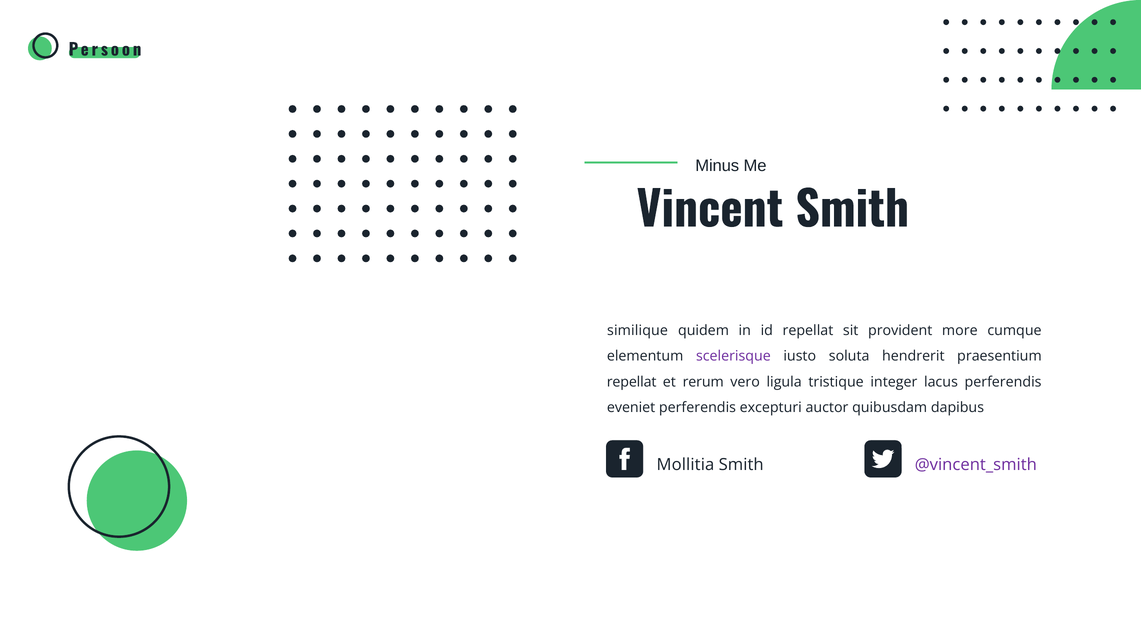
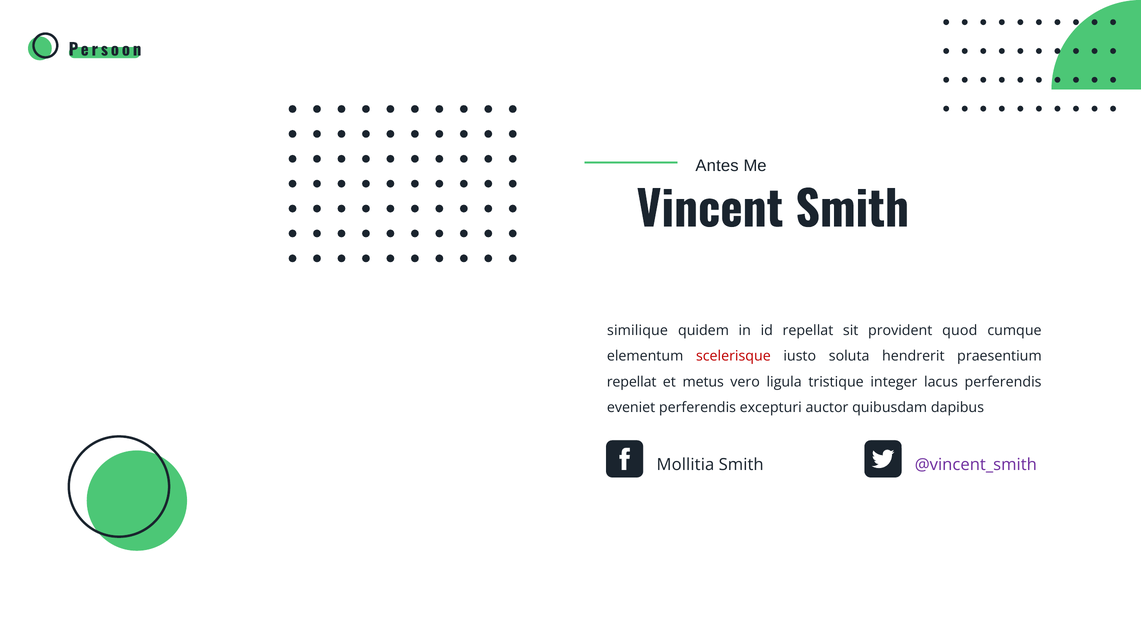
Minus: Minus -> Antes
more: more -> quod
scelerisque colour: purple -> red
rerum: rerum -> metus
